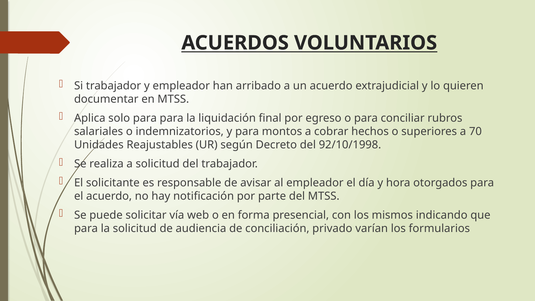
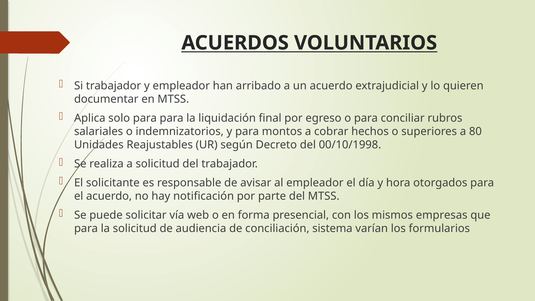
70: 70 -> 80
92/10/1998: 92/10/1998 -> 00/10/1998
indicando: indicando -> empresas
privado: privado -> sistema
